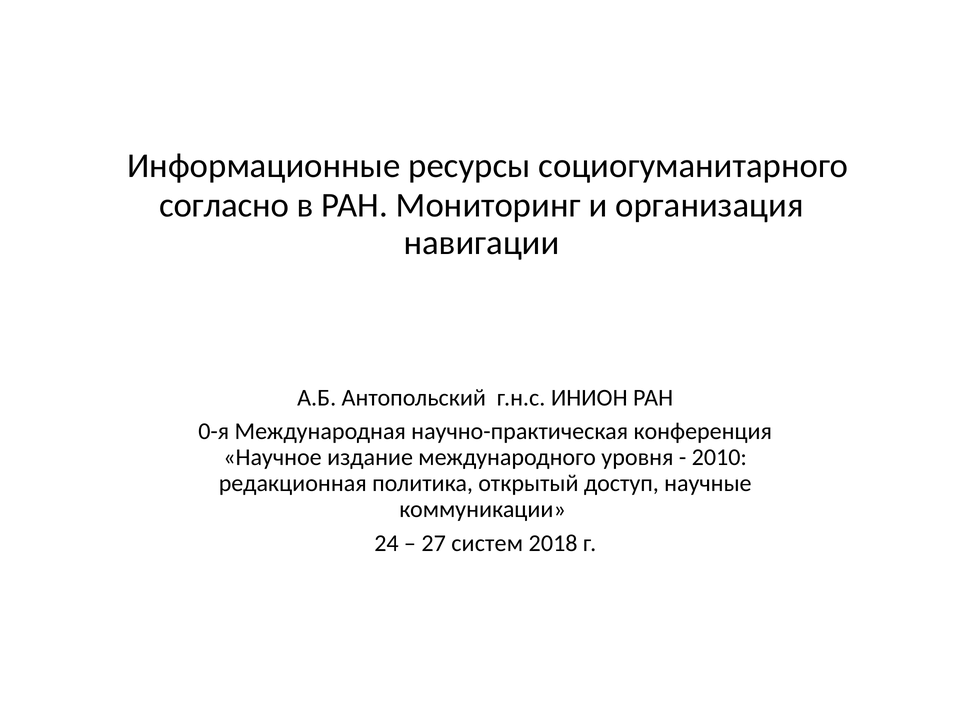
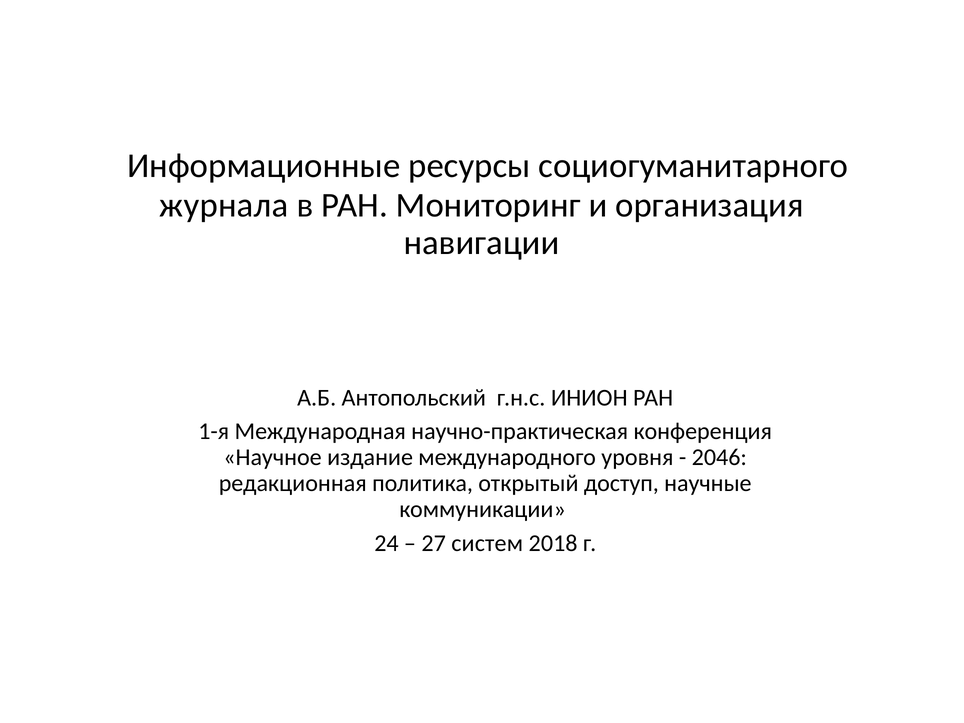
согласно: согласно -> журнала
0-я: 0-я -> 1-я
2010: 2010 -> 2046
